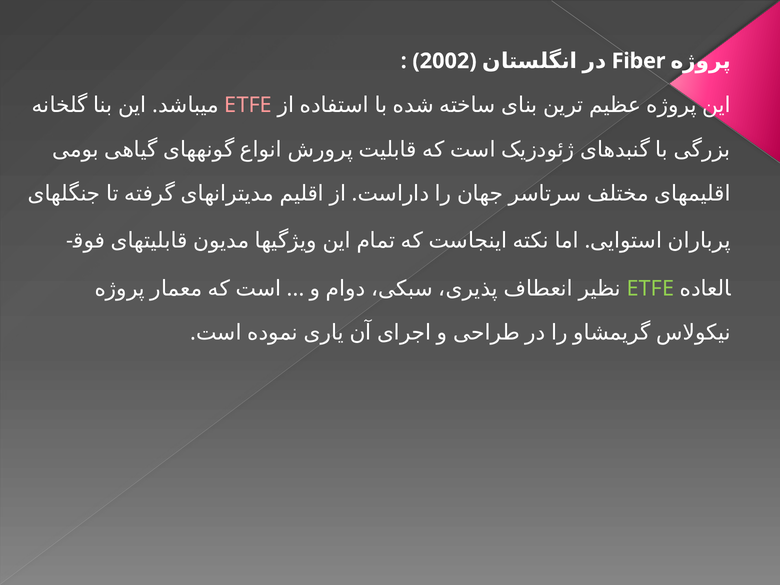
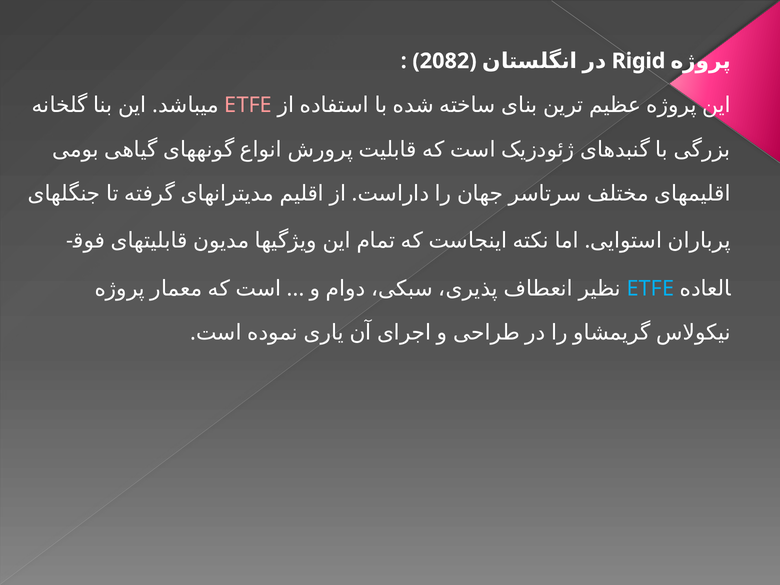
2002: 2002 -> 2082
Fiber: Fiber -> Rigid
ETFE at (650, 288) colour: light green -> light blue
